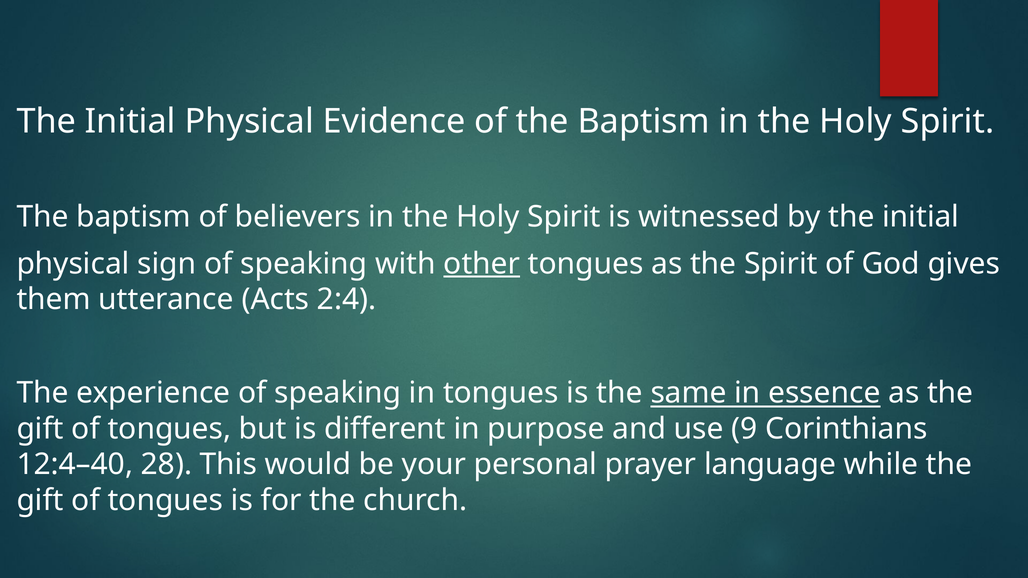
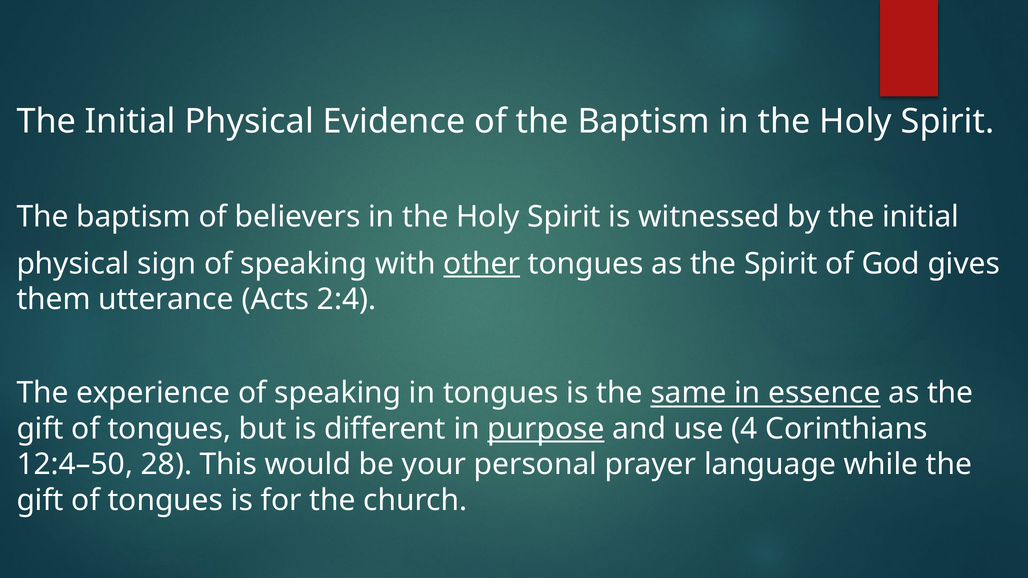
purpose underline: none -> present
9: 9 -> 4
12:4–40: 12:4–40 -> 12:4–50
